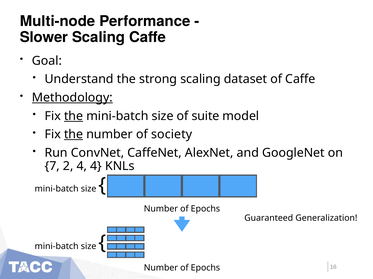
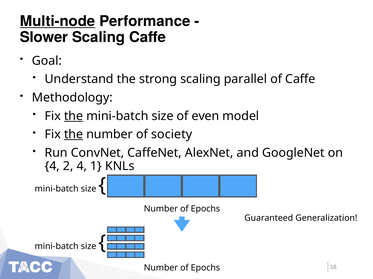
Multi-node underline: none -> present
dataset: dataset -> parallel
Methodology underline: present -> none
suite: suite -> even
7 at (52, 167): 7 -> 4
4 4: 4 -> 1
